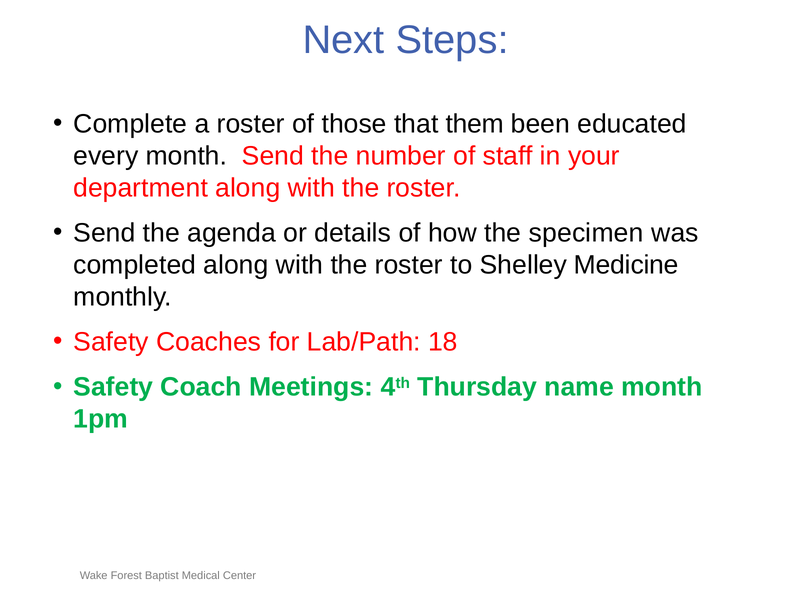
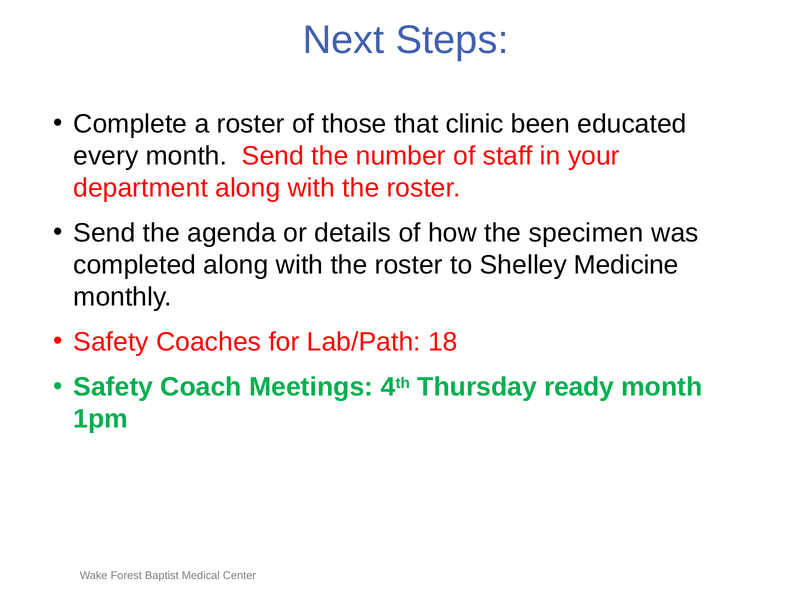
them: them -> clinic
name: name -> ready
